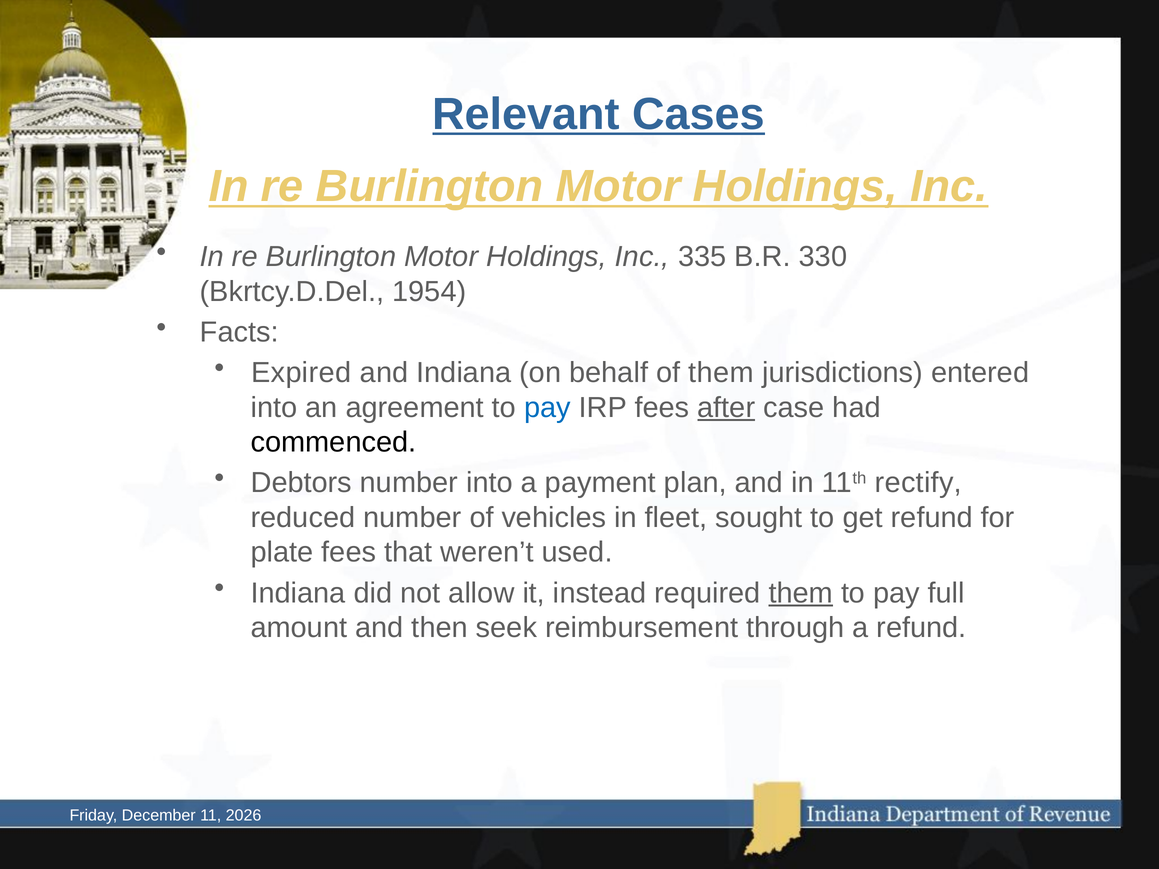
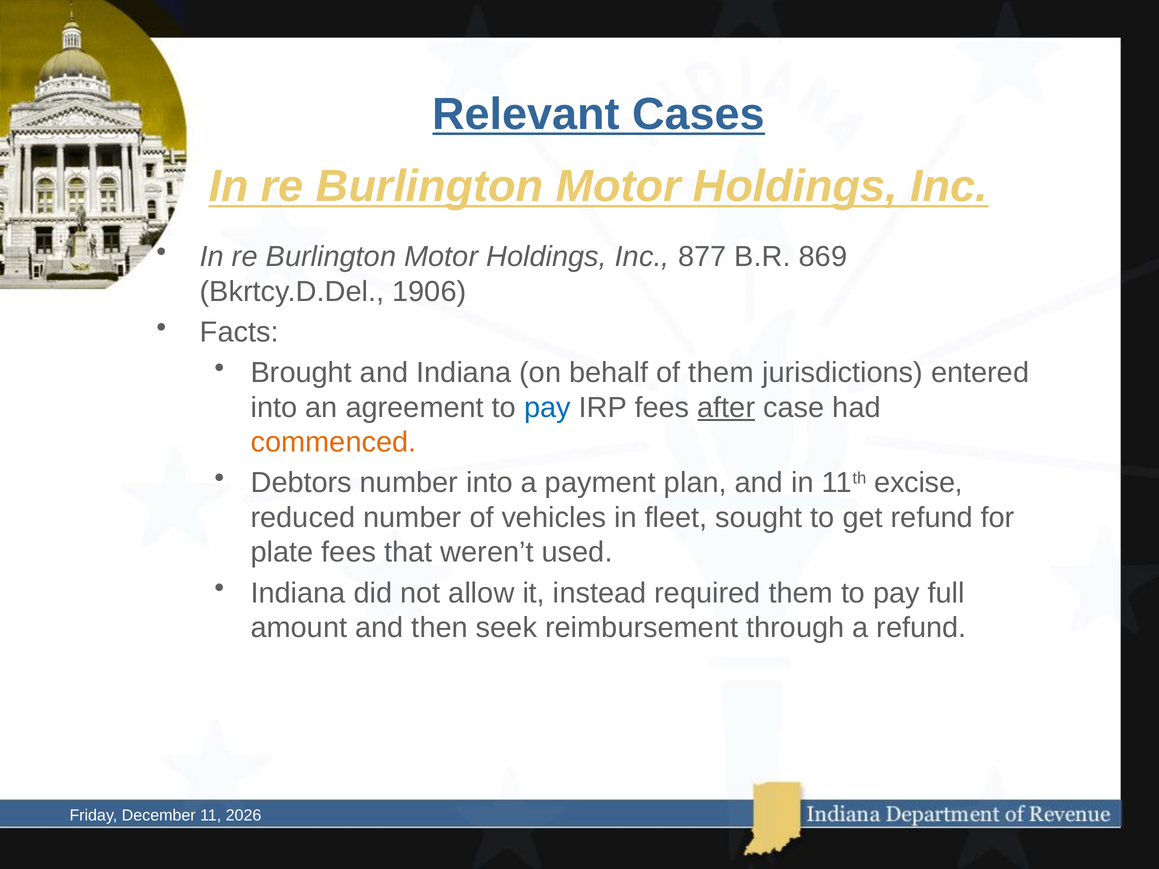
335: 335 -> 877
330: 330 -> 869
1954: 1954 -> 1906
Expired: Expired -> Brought
commenced colour: black -> orange
rectify: rectify -> excise
them at (801, 593) underline: present -> none
